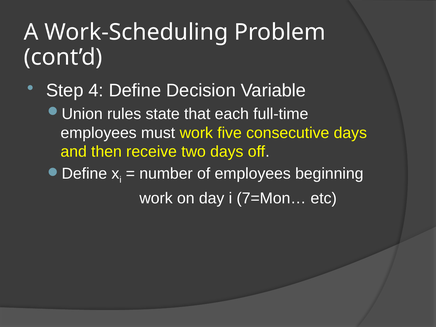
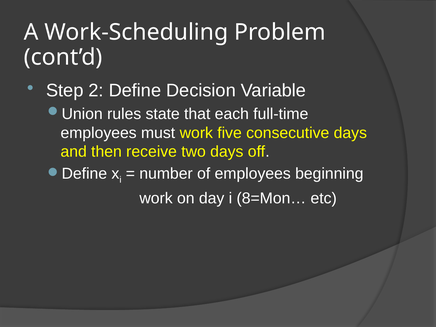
4: 4 -> 2
7=Mon…: 7=Mon… -> 8=Mon…
